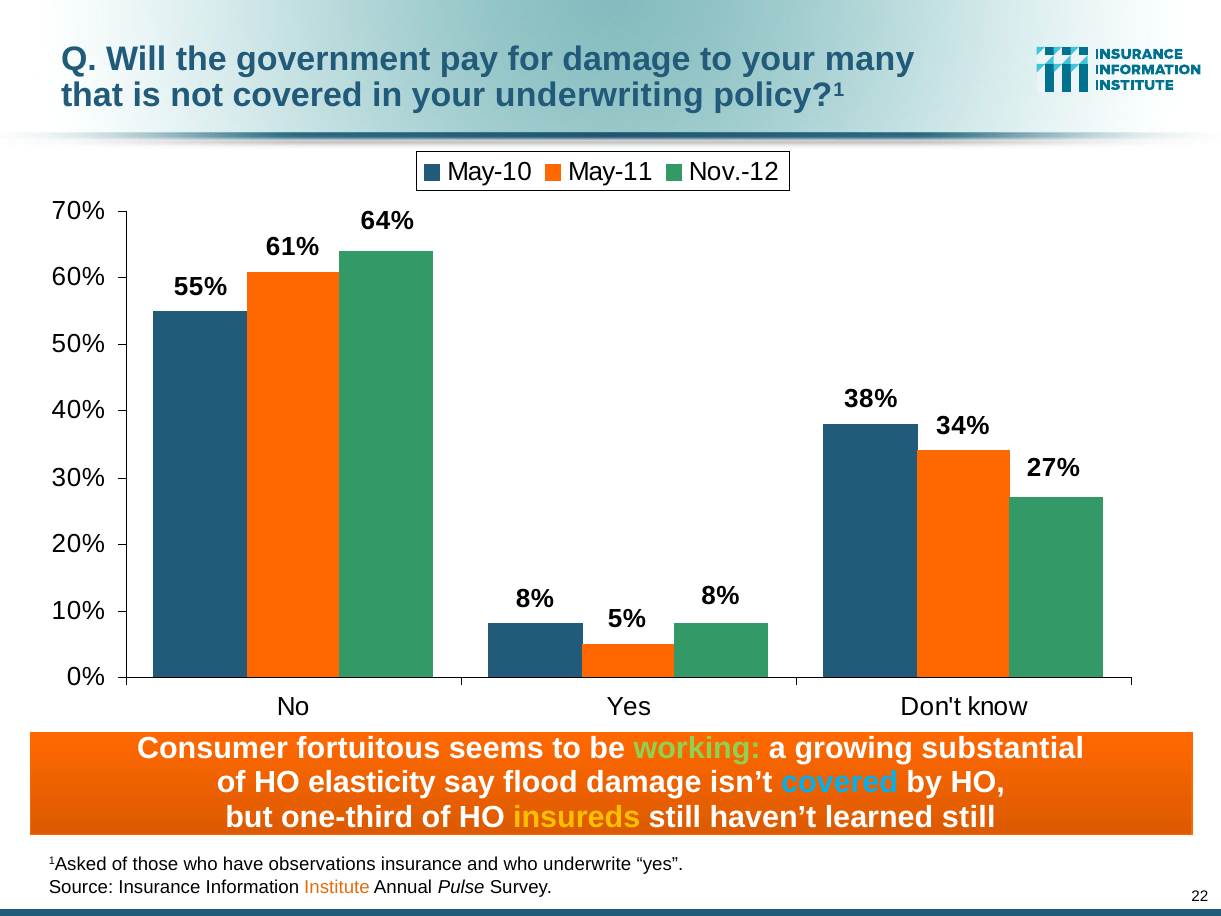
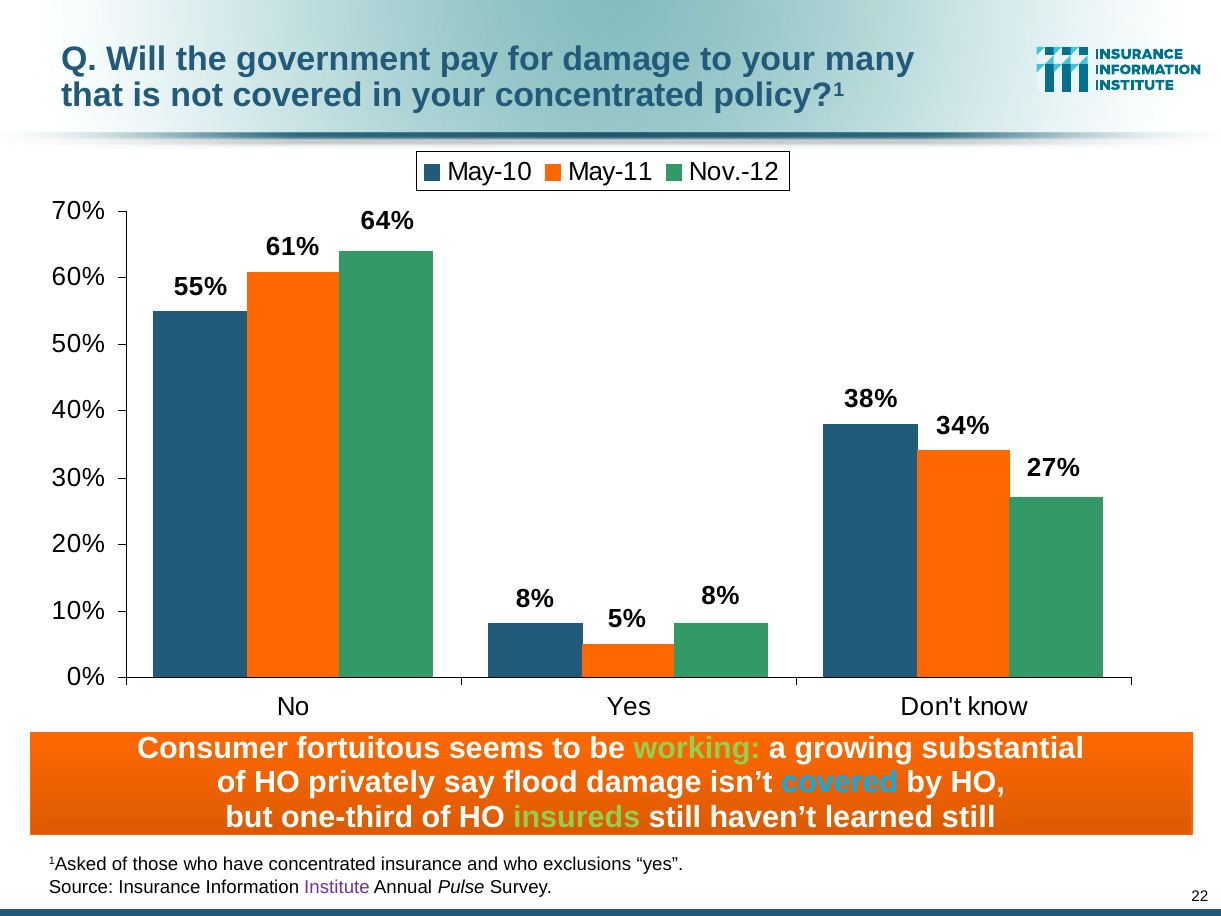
your underwriting: underwriting -> concentrated
elasticity: elasticity -> privately
insureds colour: yellow -> light green
have observations: observations -> concentrated
underwrite: underwrite -> exclusions
Institute colour: orange -> purple
